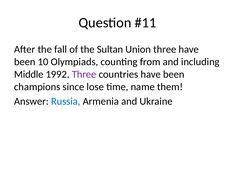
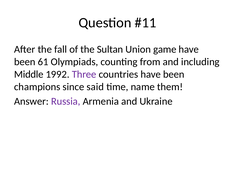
Union three: three -> game
10: 10 -> 61
lose: lose -> said
Russia colour: blue -> purple
